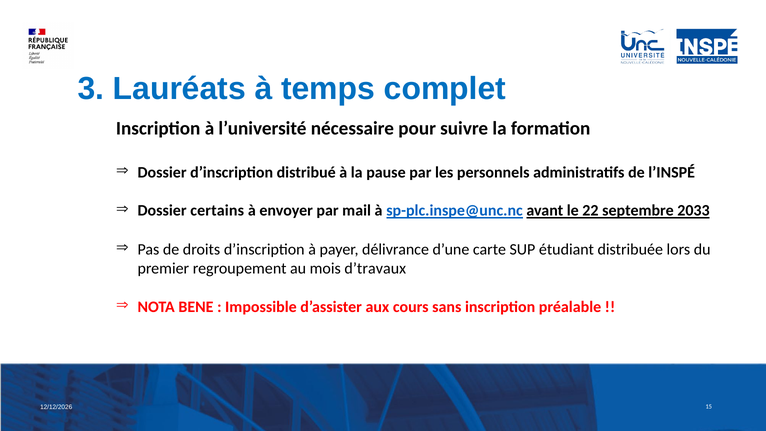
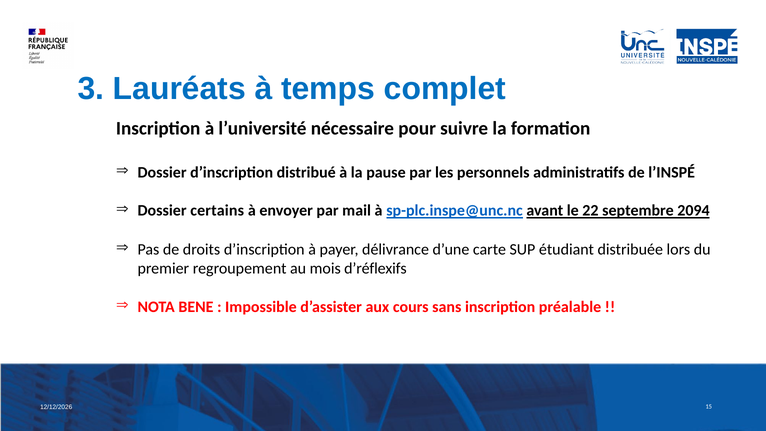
2033: 2033 -> 2094
d’travaux: d’travaux -> d’réflexifs
